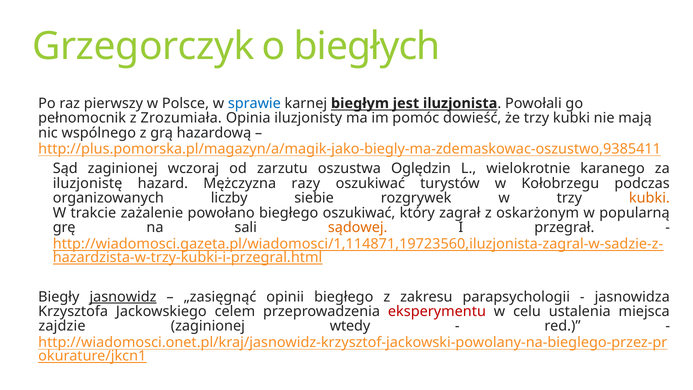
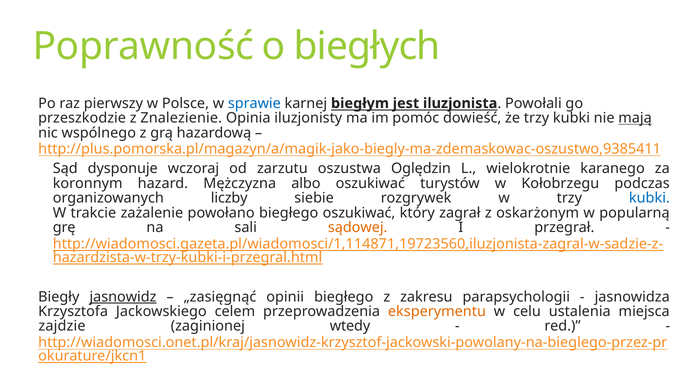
Grzegorczyk: Grzegorczyk -> Poprawność
pełnomocnik: pełnomocnik -> przeszkodzie
Zrozumiała: Zrozumiała -> Znalezienie
mają underline: none -> present
Sąd zaginionej: zaginionej -> dysponuje
iluzjonistę: iluzjonistę -> koronnym
razy: razy -> albo
kubki at (649, 198) colour: orange -> blue
eksperymentu colour: red -> orange
